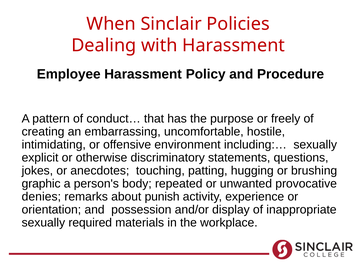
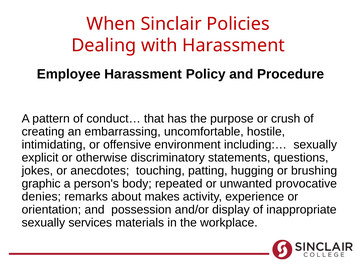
freely: freely -> crush
punish: punish -> makes
required: required -> services
